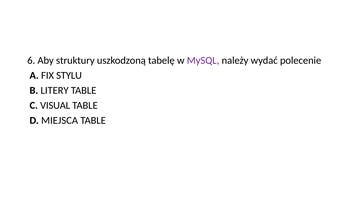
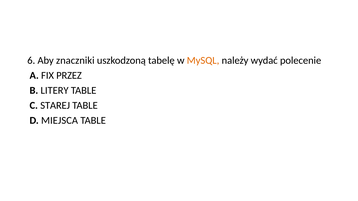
struktury: struktury -> znaczniki
MySQL colour: purple -> orange
STYLU: STYLU -> PRZEZ
VISUAL: VISUAL -> STAREJ
